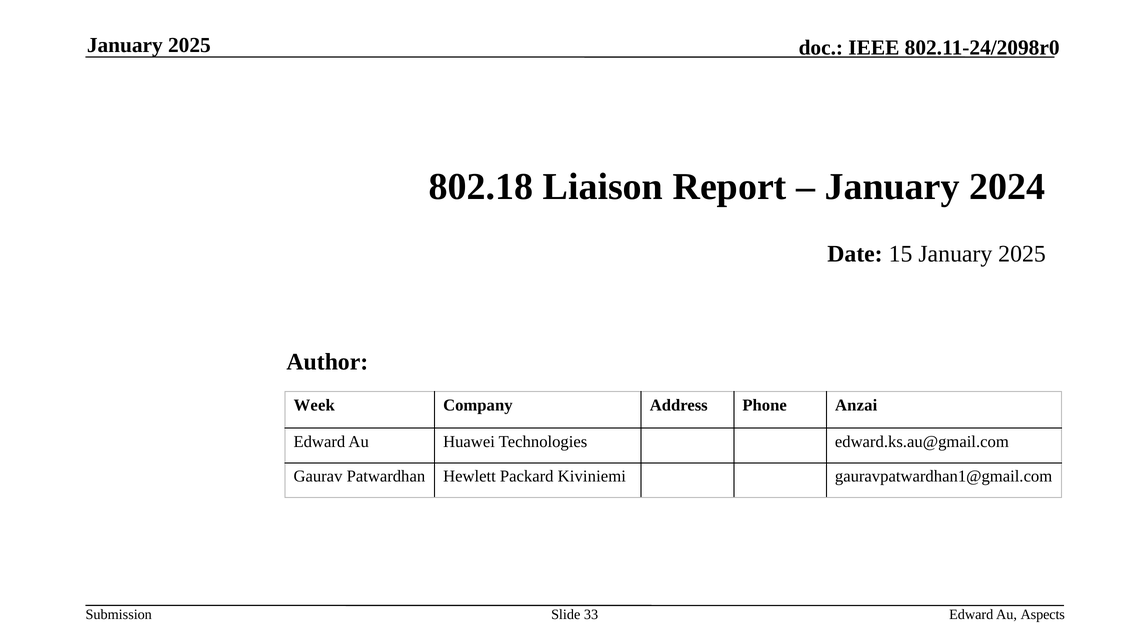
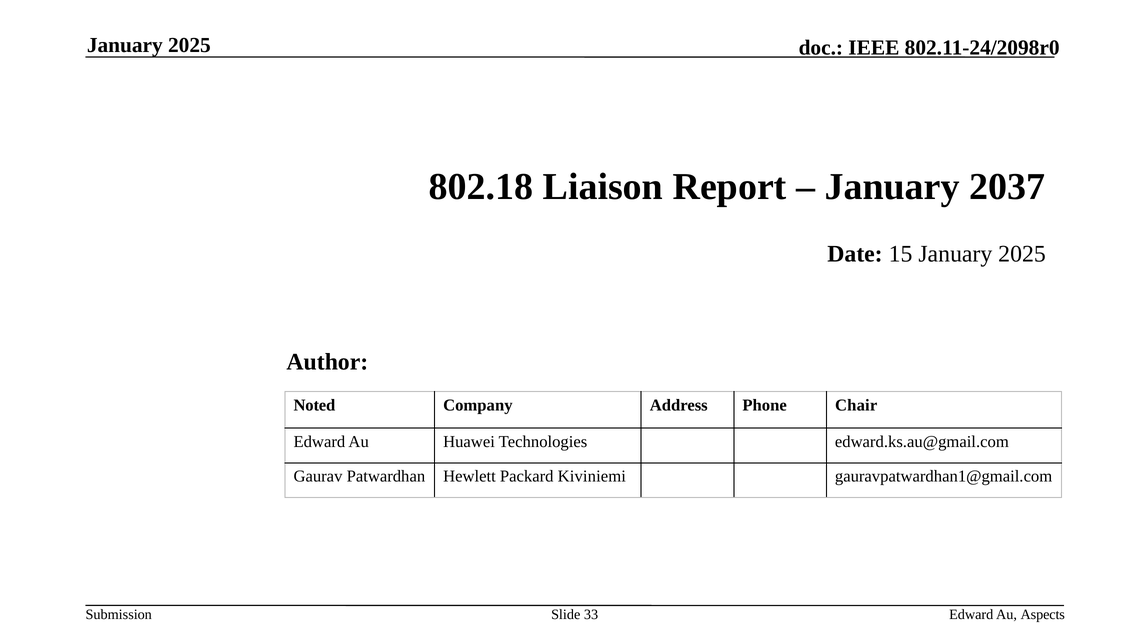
2024: 2024 -> 2037
Week: Week -> Noted
Anzai: Anzai -> Chair
